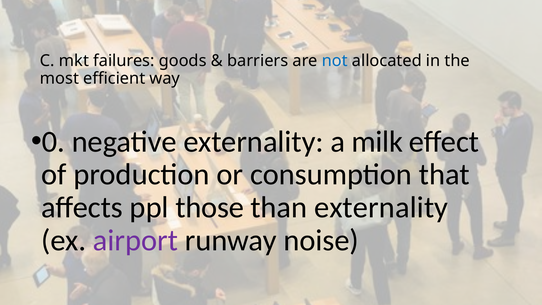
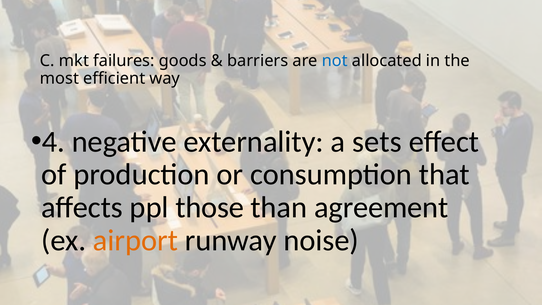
0: 0 -> 4
milk: milk -> sets
than externality: externality -> agreement
airport colour: purple -> orange
